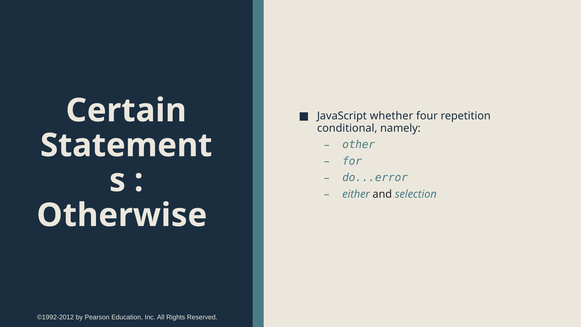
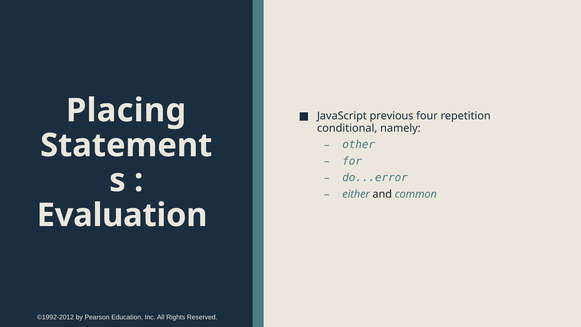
Certain: Certain -> Placing
whether: whether -> previous
selection: selection -> common
Otherwise: Otherwise -> Evaluation
